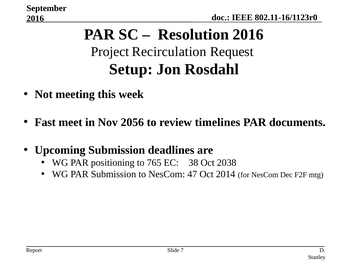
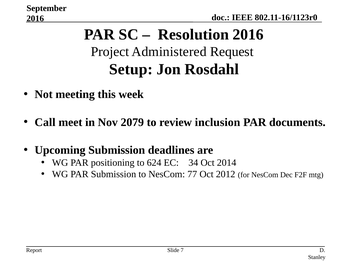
Recirculation: Recirculation -> Administered
Fast: Fast -> Call
2056: 2056 -> 2079
timelines: timelines -> inclusion
765: 765 -> 624
38: 38 -> 34
2038: 2038 -> 2014
47: 47 -> 77
2014: 2014 -> 2012
